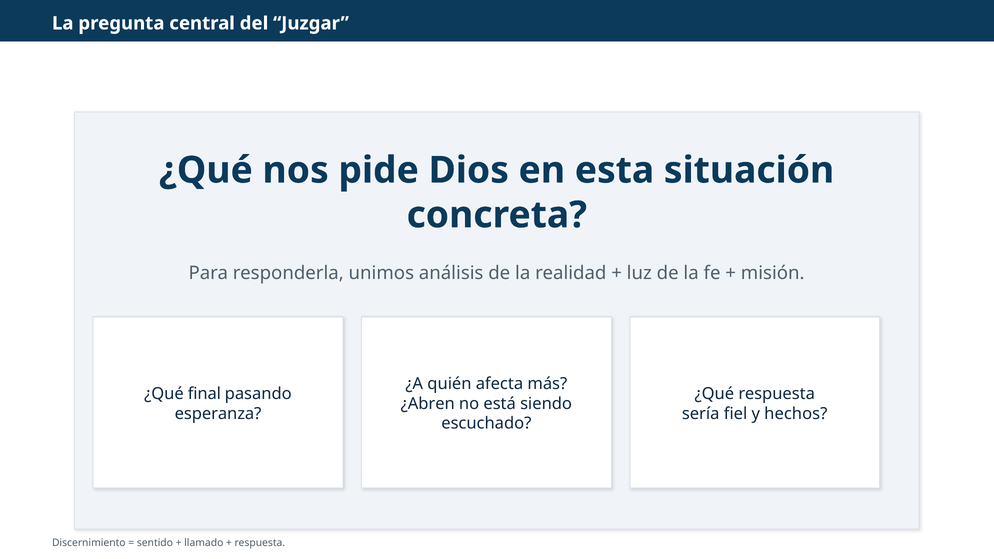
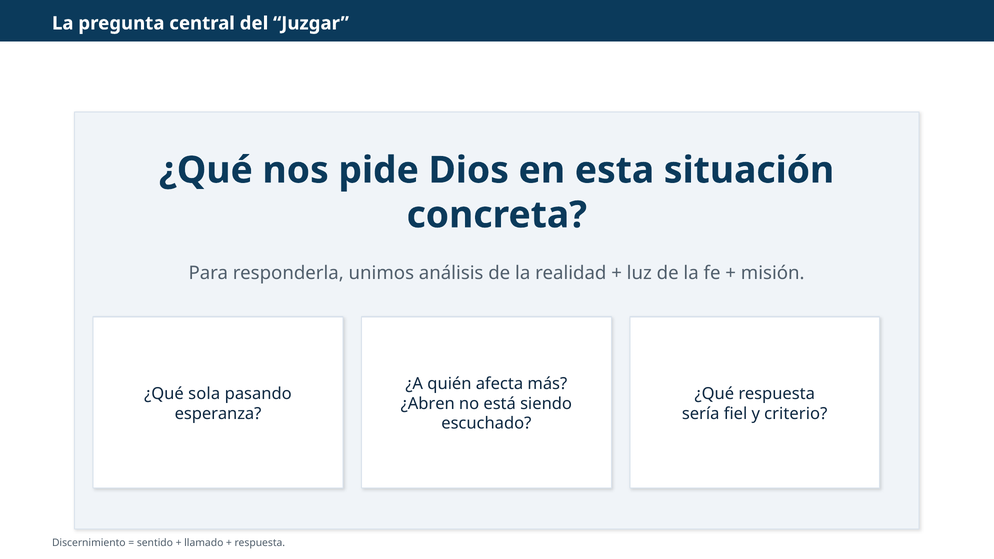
final: final -> sola
hechos: hechos -> criterio
